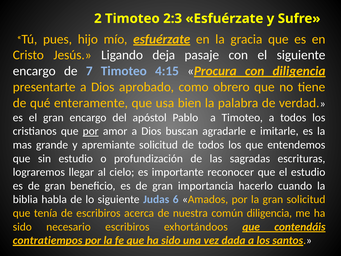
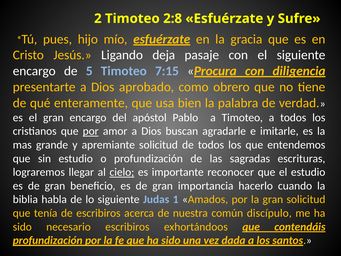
2:3: 2:3 -> 2:8
7: 7 -> 5
4:15: 4:15 -> 7:15
cielo underline: none -> present
6: 6 -> 1
común diligencia: diligencia -> discípulo
contratiempos at (48, 240): contratiempos -> profundización
